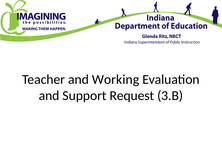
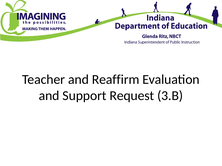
Working: Working -> Reaffirm
